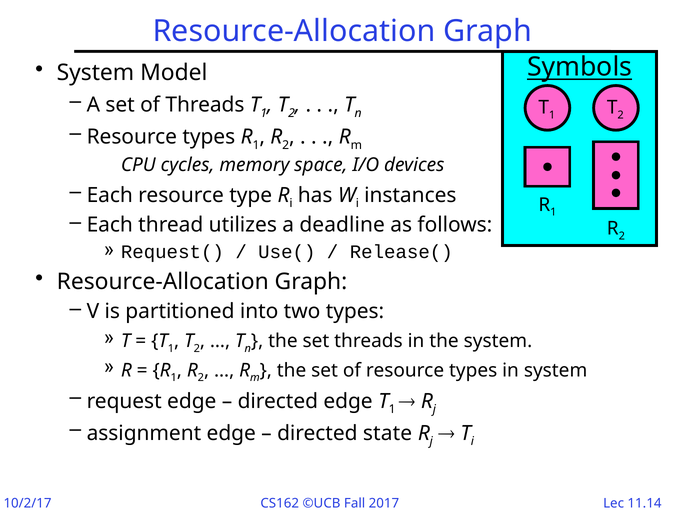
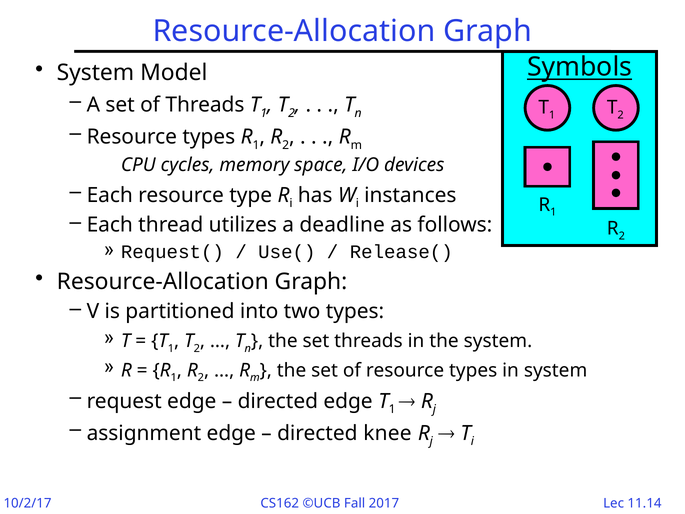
state: state -> knee
